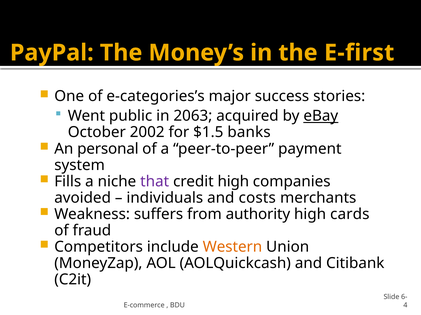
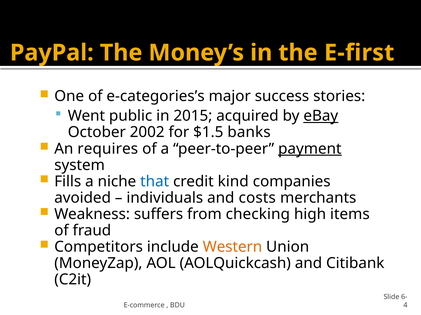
2063: 2063 -> 2015
personal: personal -> requires
payment underline: none -> present
that colour: purple -> blue
credit high: high -> kind
authority: authority -> checking
cards: cards -> items
